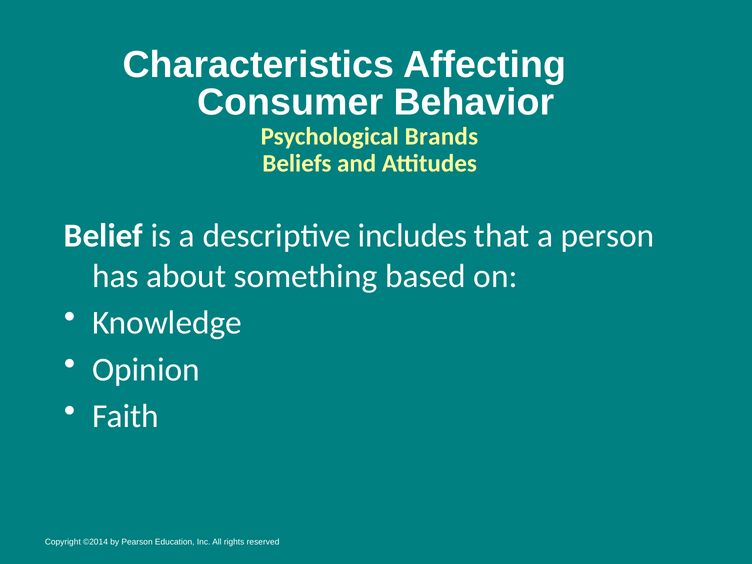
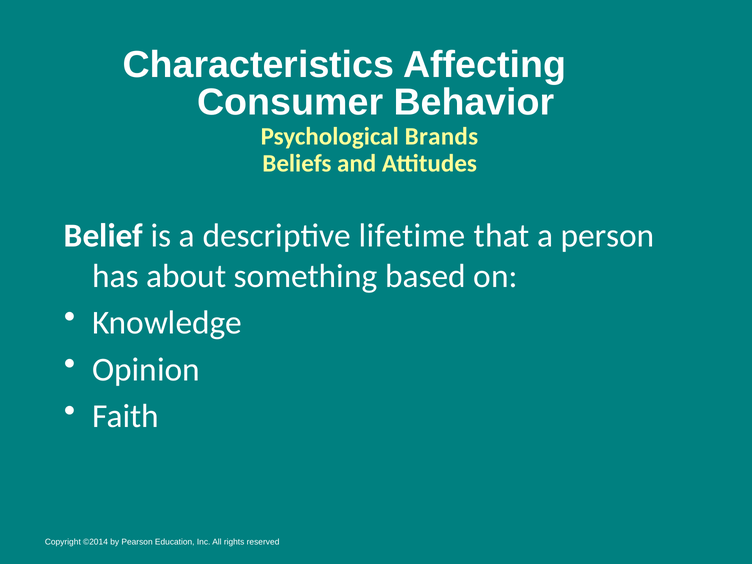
includes: includes -> lifetime
